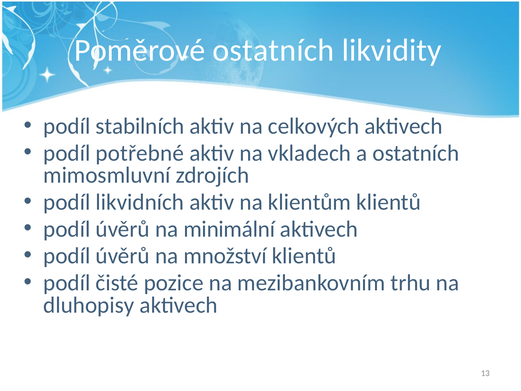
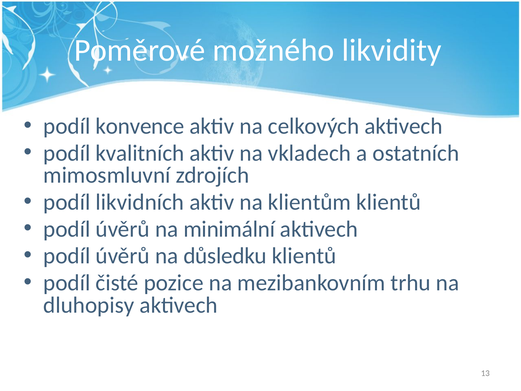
Poměrové ostatních: ostatních -> možného
stabilních: stabilních -> konvence
potřebné: potřebné -> kvalitních
množství: množství -> důsledku
